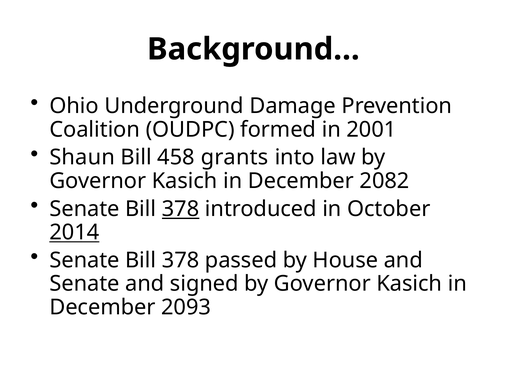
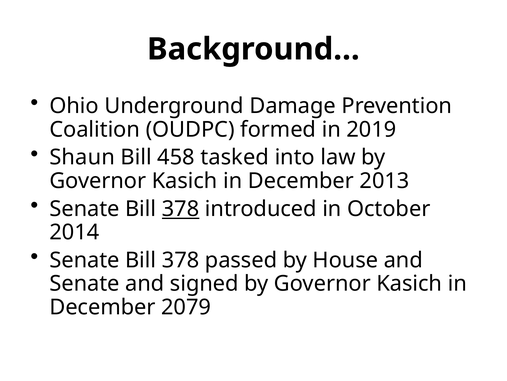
2001: 2001 -> 2019
grants: grants -> tasked
2082: 2082 -> 2013
2014 underline: present -> none
2093: 2093 -> 2079
